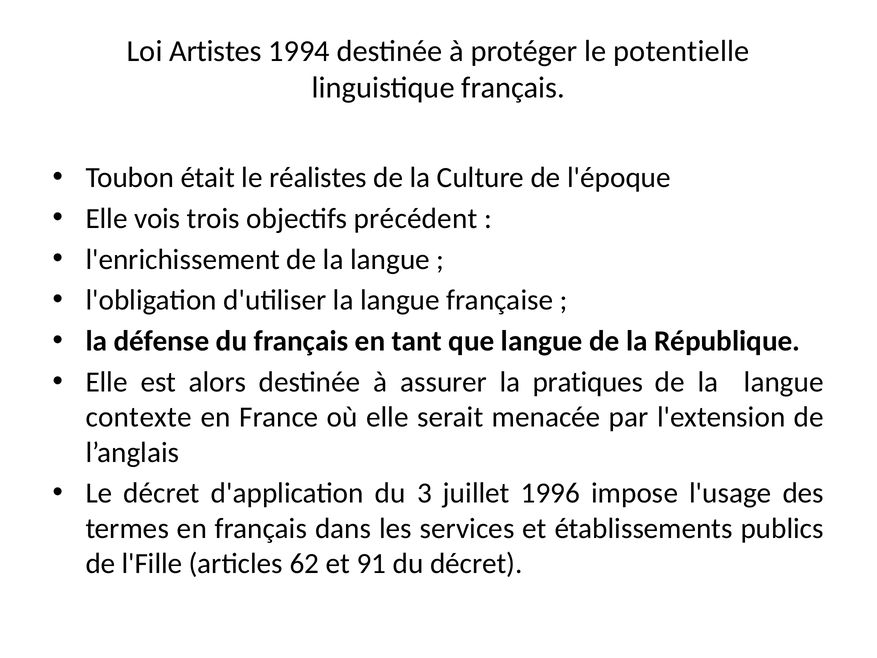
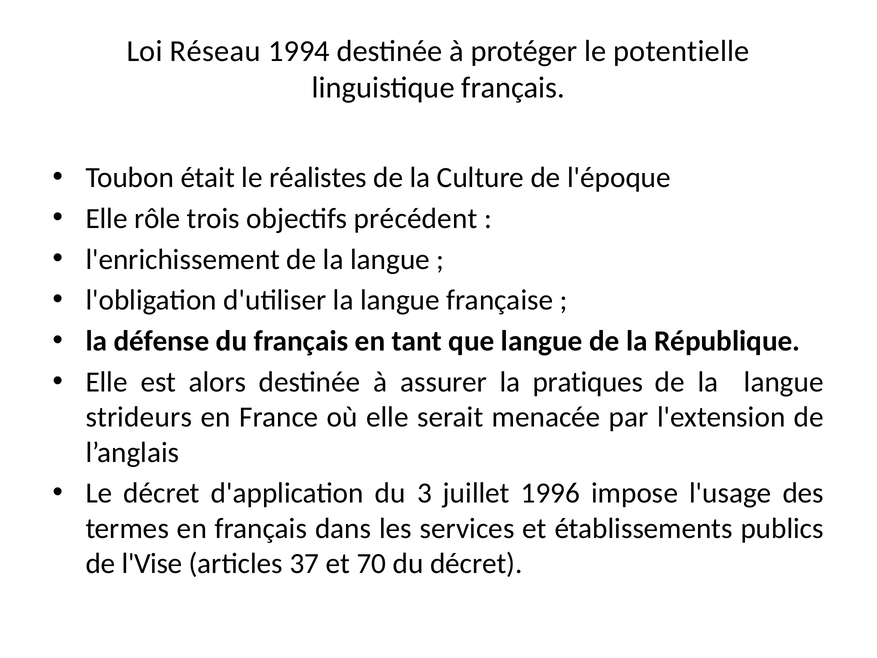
Artistes: Artistes -> Réseau
vois: vois -> rôle
contexte: contexte -> strideurs
l'Fille: l'Fille -> l'Vise
62: 62 -> 37
91: 91 -> 70
